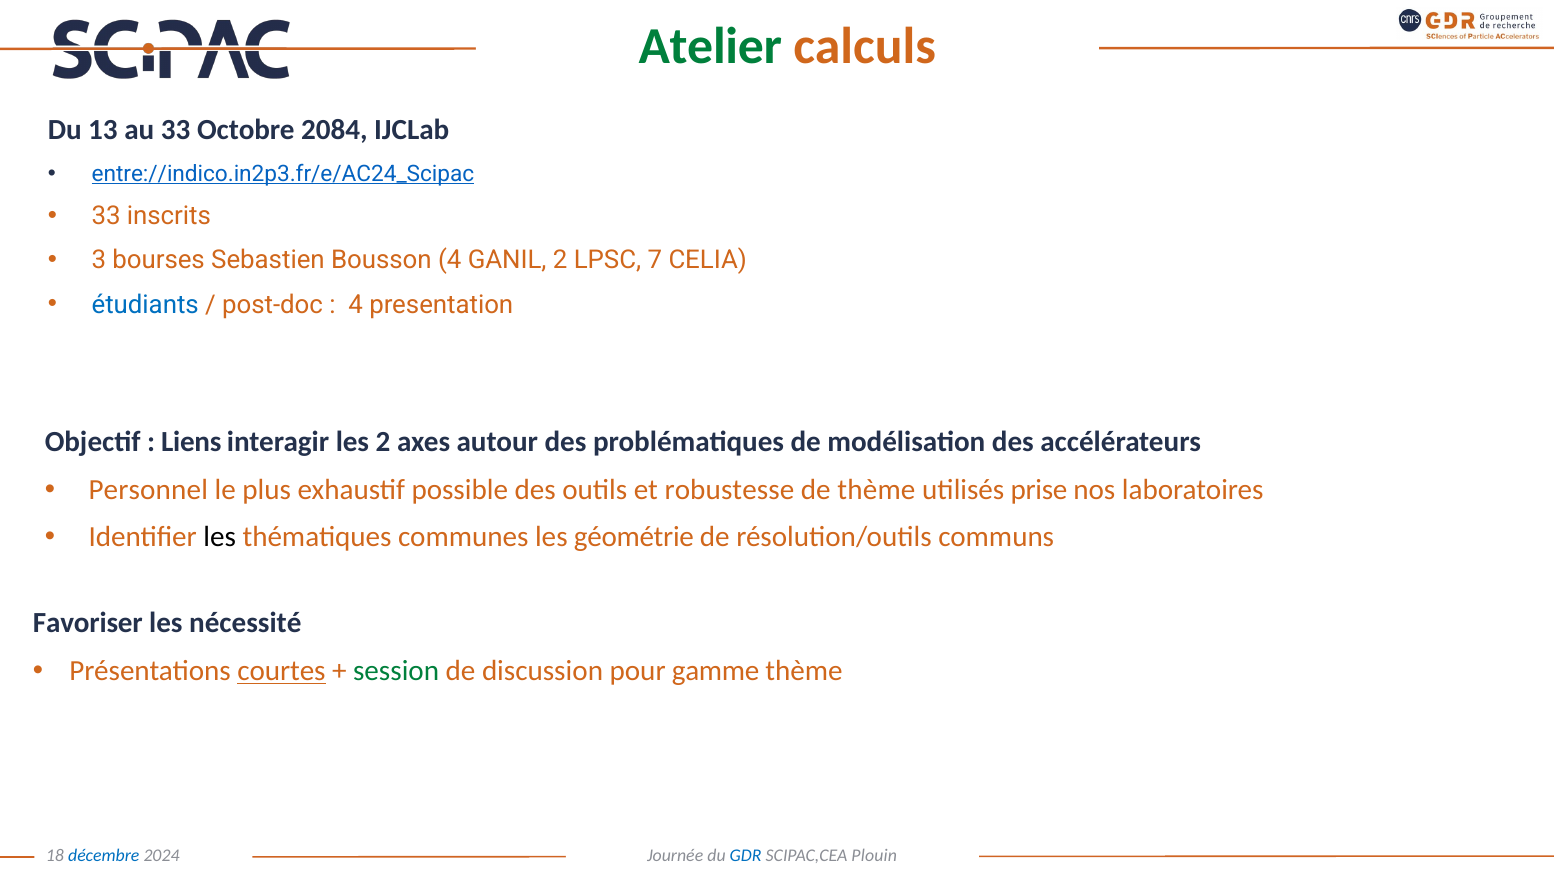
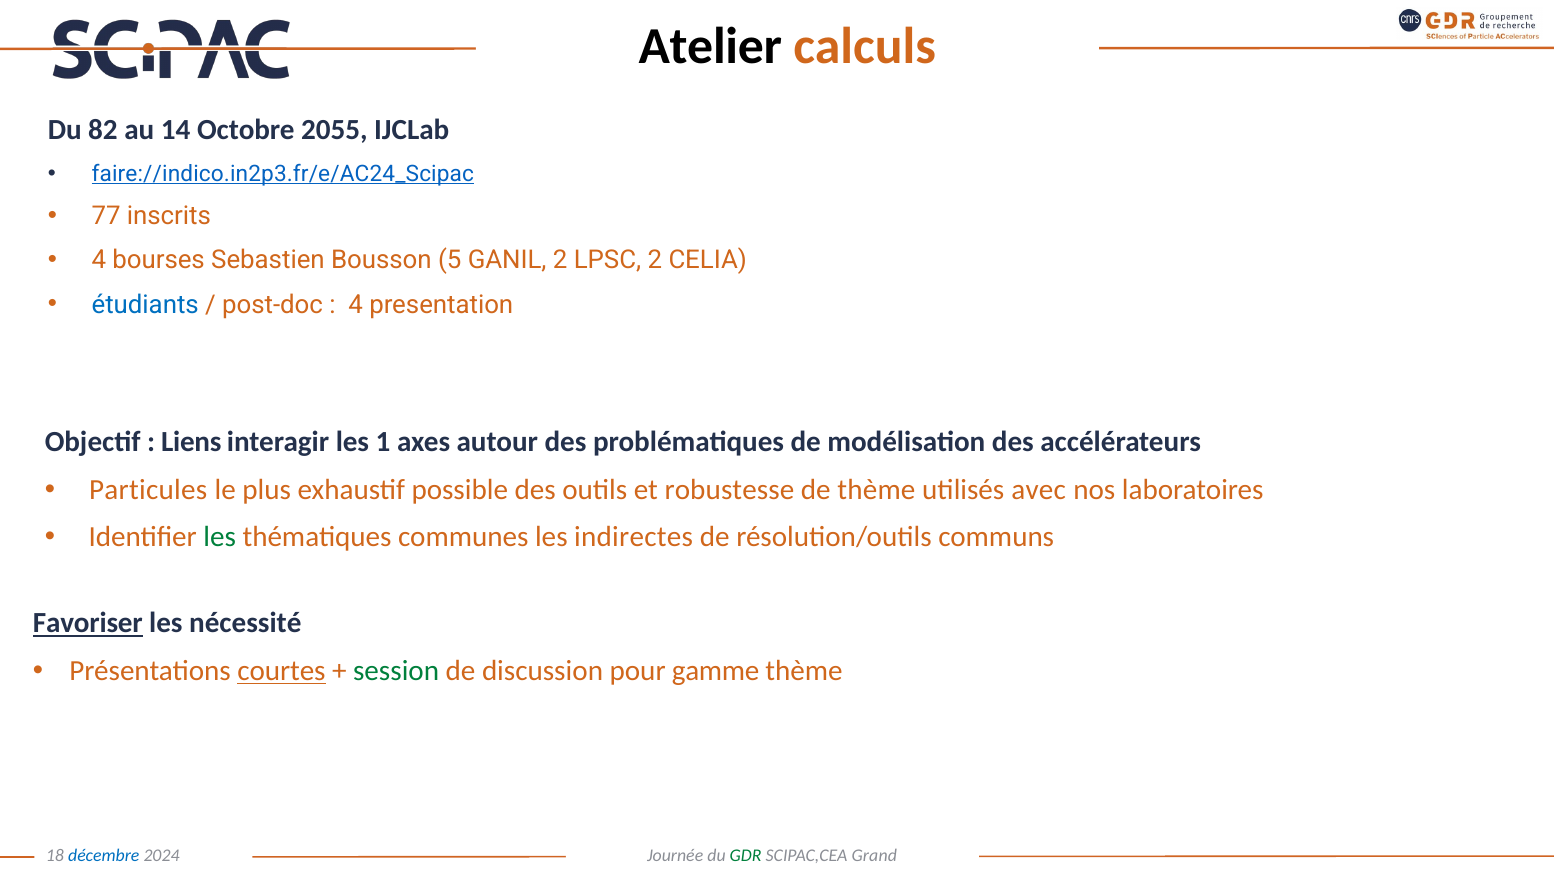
Atelier colour: green -> black
13: 13 -> 82
au 33: 33 -> 14
2084: 2084 -> 2055
entre://indico.in2p3.fr/e/AC24_Scipac: entre://indico.in2p3.fr/e/AC24_Scipac -> faire://indico.in2p3.fr/e/AC24_Scipac
33 at (106, 216): 33 -> 77
3 at (99, 260): 3 -> 4
Bousson 4: 4 -> 5
LPSC 7: 7 -> 2
les 2: 2 -> 1
Personnel: Personnel -> Particules
prise: prise -> avec
les at (220, 537) colour: black -> green
géométrie: géométrie -> indirectes
Favoriser underline: none -> present
GDR colour: blue -> green
Plouin: Plouin -> Grand
